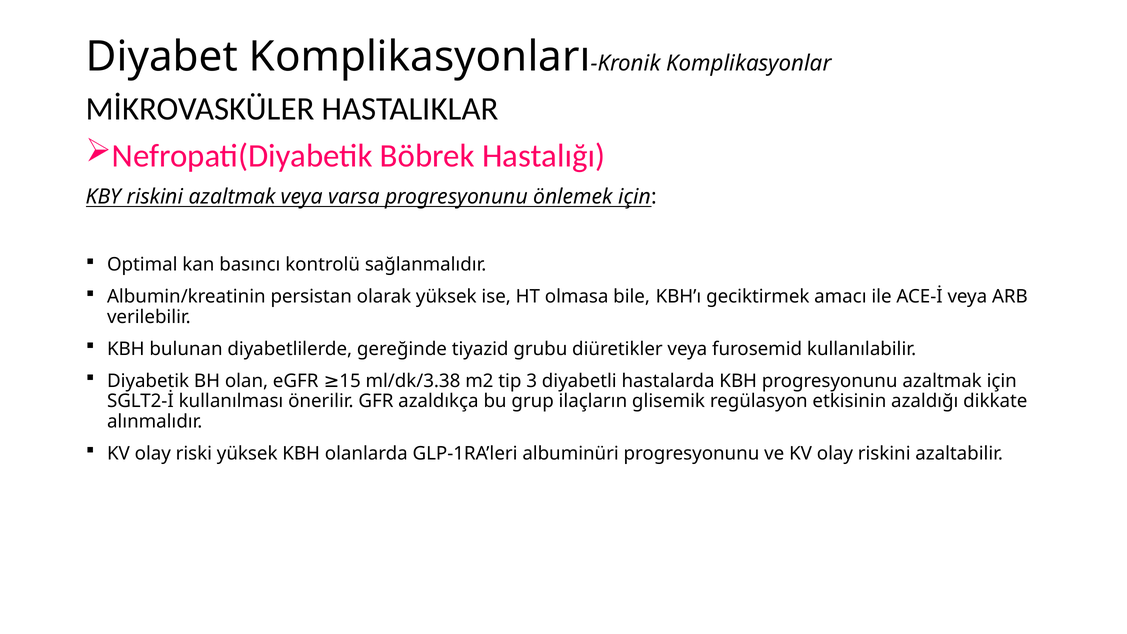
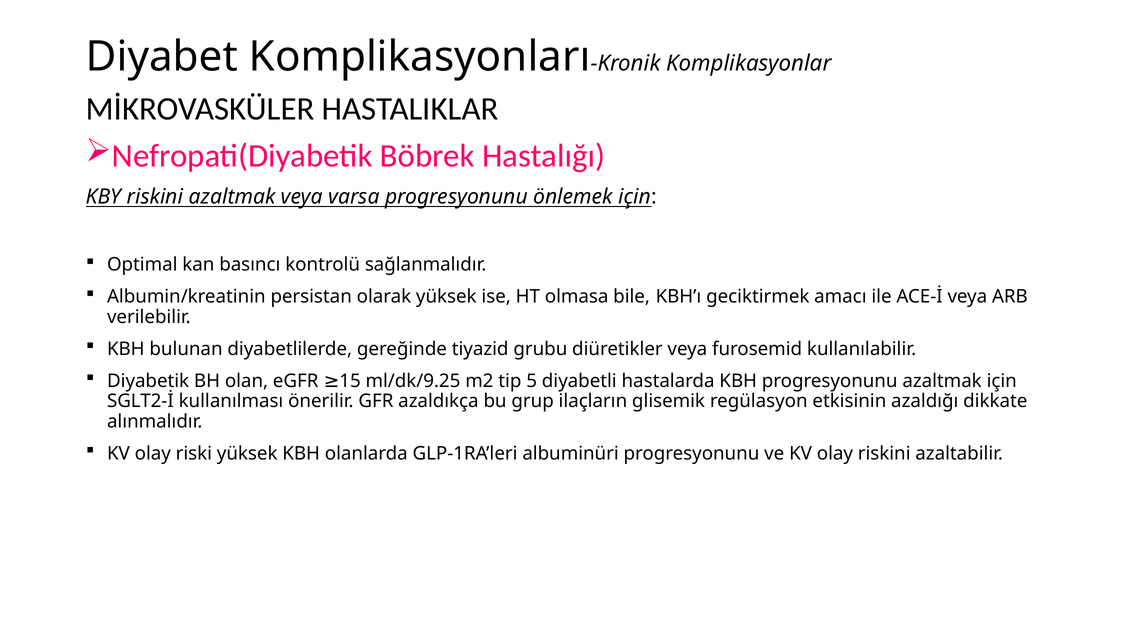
ml/dk/3.38: ml/dk/3.38 -> ml/dk/9.25
3: 3 -> 5
